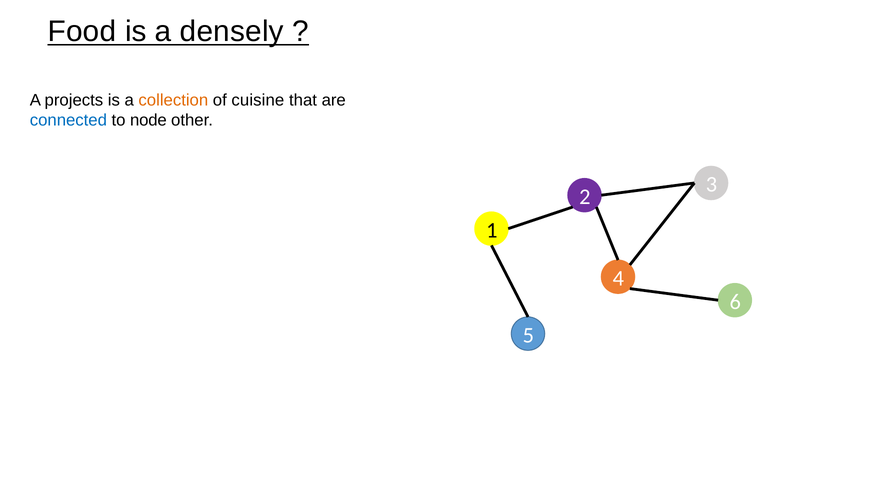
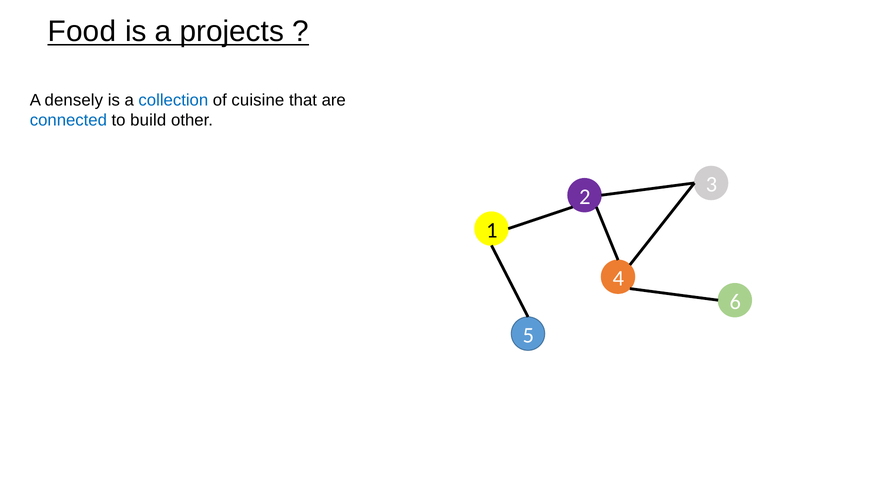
densely: densely -> projects
projects: projects -> densely
collection colour: orange -> blue
node: node -> build
